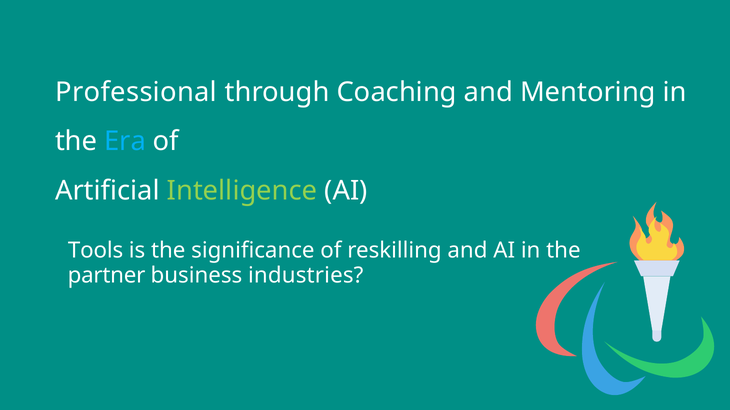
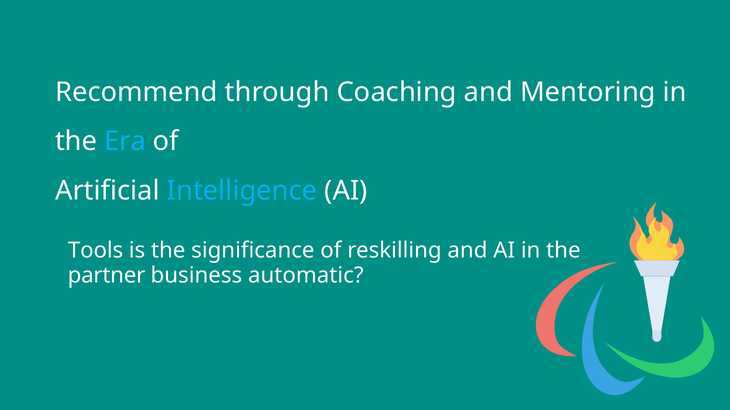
Professional: Professional -> Recommend
Intelligence colour: light green -> light blue
industries: industries -> automatic
